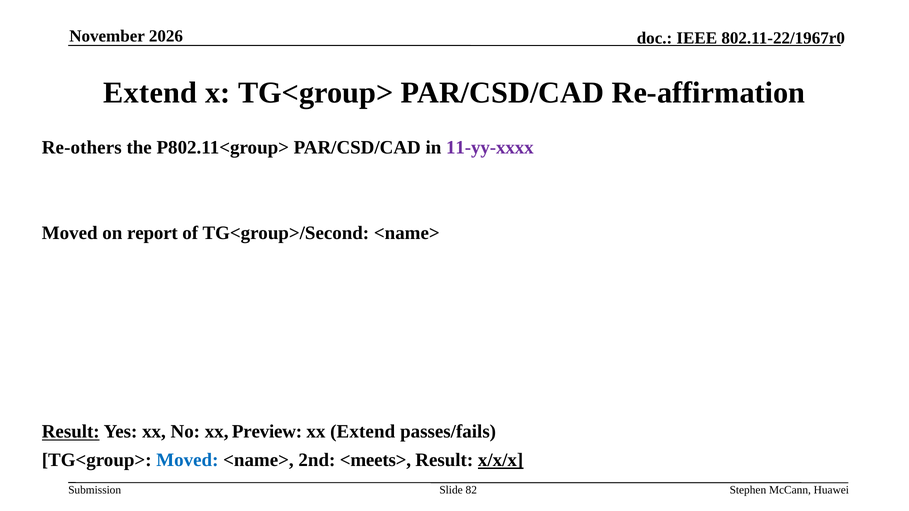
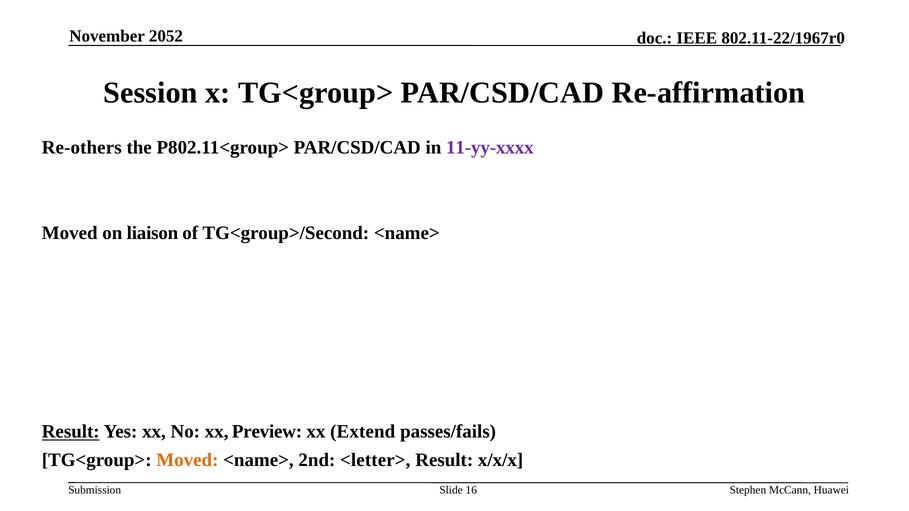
2026: 2026 -> 2052
Extend at (150, 93): Extend -> Session
report: report -> liaison
Moved at (187, 460) colour: blue -> orange
<meets>: <meets> -> <letter>
x/x/x underline: present -> none
82: 82 -> 16
